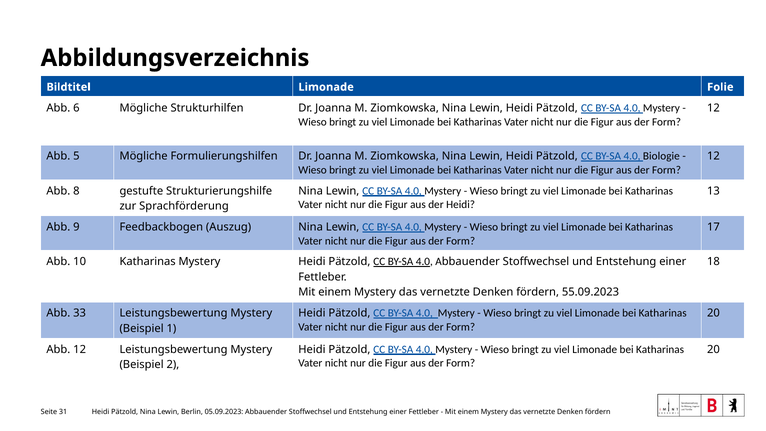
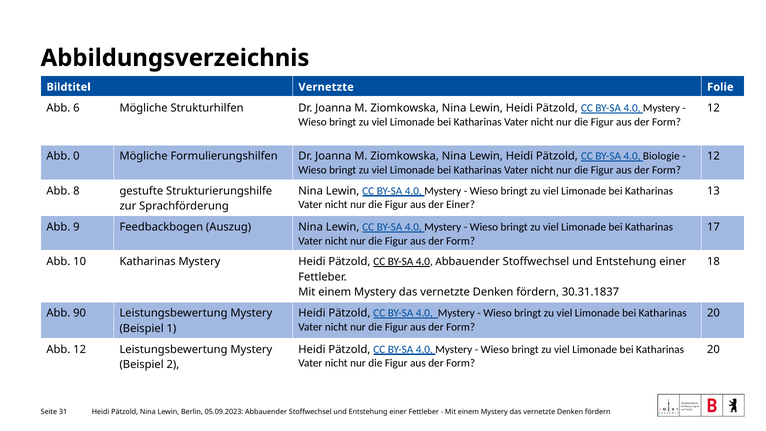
Bildtitel Limonade: Limonade -> Vernetzte
5: 5 -> 0
der Heidi: Heidi -> Einer
55.09.2023: 55.09.2023 -> 30.31.1837
33: 33 -> 90
